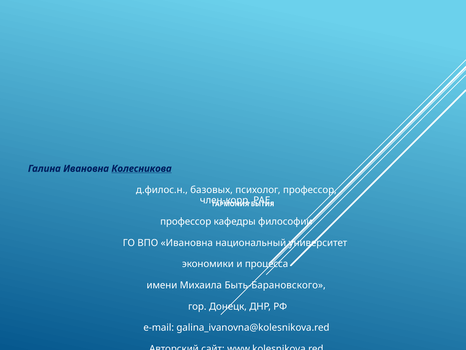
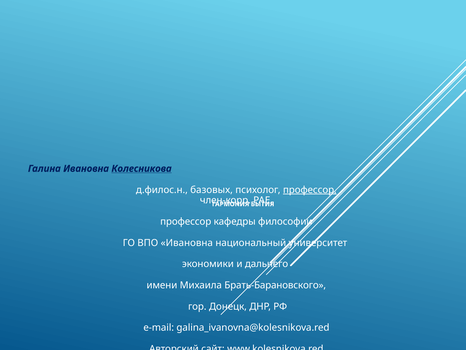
профессор at (310, 190) underline: none -> present
процесса: процесса -> дальнего
Быть-Барановского: Быть-Барановского -> Брать-Барановского
